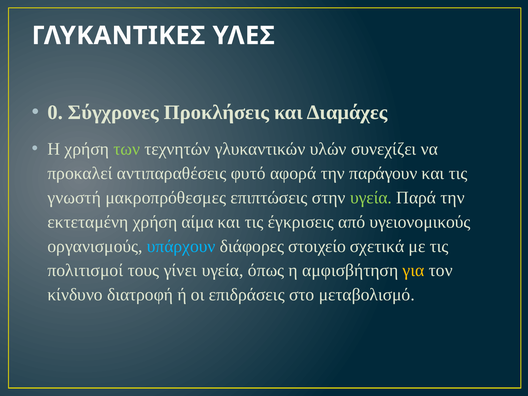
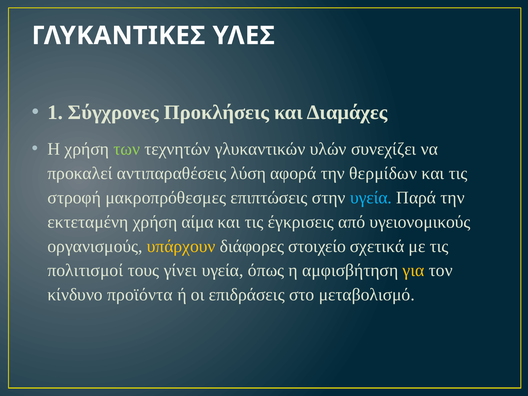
0: 0 -> 1
φυτό: φυτό -> λύση
παράγουν: παράγουν -> θερμίδων
γνωστή: γνωστή -> στροφή
υγεία at (371, 198) colour: light green -> light blue
υπάρχουν colour: light blue -> yellow
διατροφή: διατροφή -> προϊόντα
